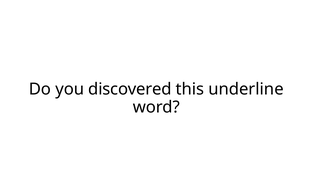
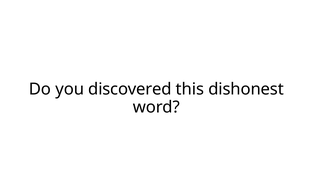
underline: underline -> dishonest
